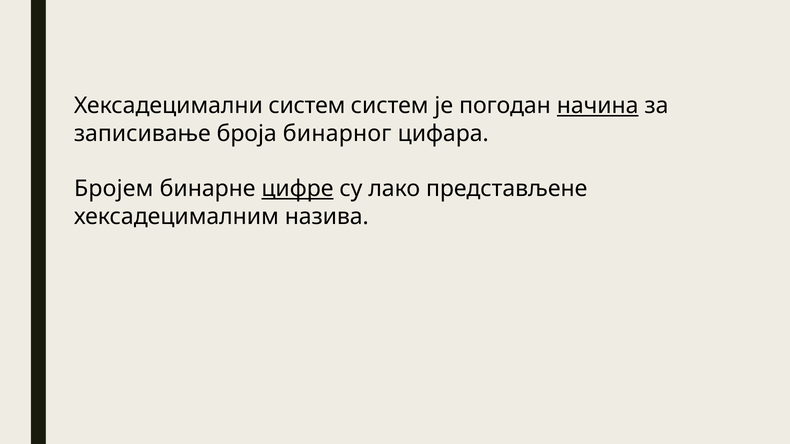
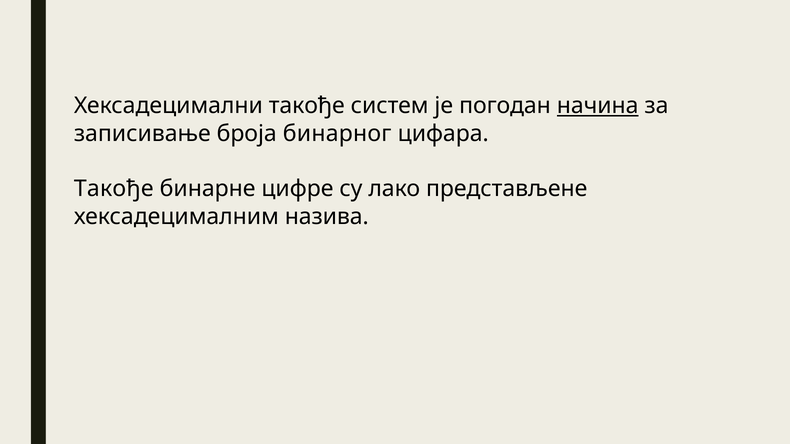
Хексадецимални систем: систем -> такође
Бројем at (114, 189): Бројем -> Такође
цифре underline: present -> none
